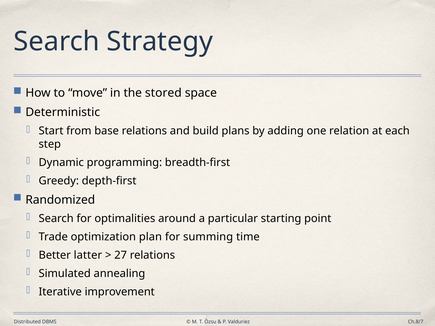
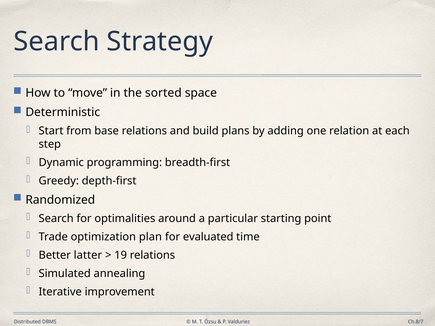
stored: stored -> sorted
summing: summing -> evaluated
27: 27 -> 19
